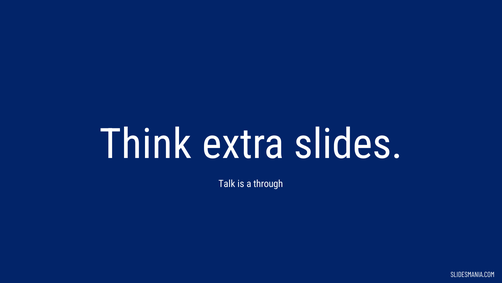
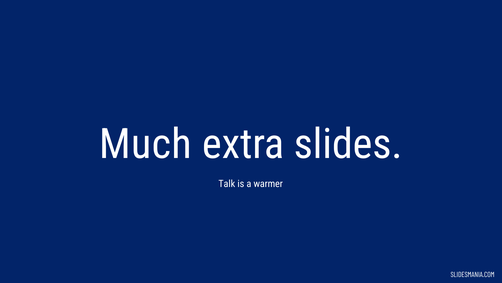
Think: Think -> Much
through: through -> warmer
